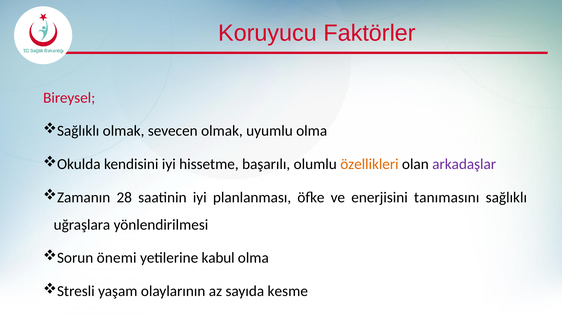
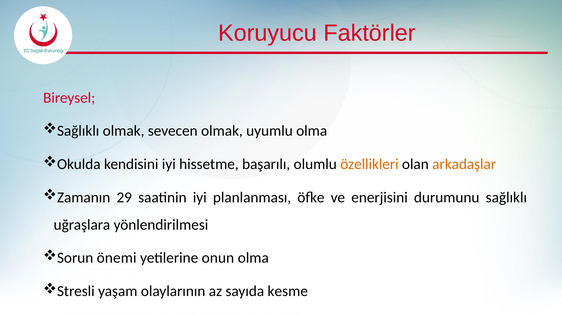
arkadaşlar colour: purple -> orange
28: 28 -> 29
tanımasını: tanımasını -> durumunu
kabul: kabul -> onun
